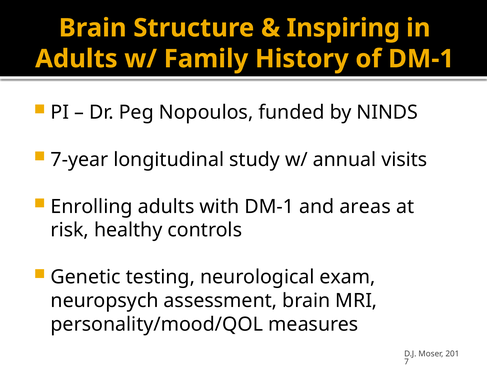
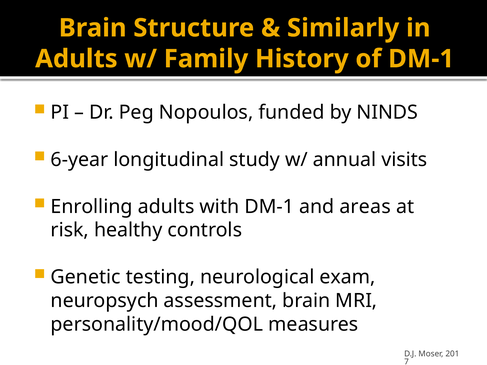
Inspiring: Inspiring -> Similarly
7-year: 7-year -> 6-year
